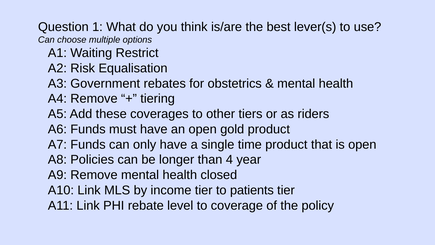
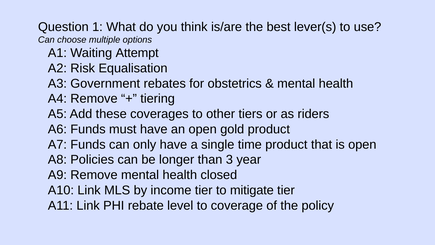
Restrict: Restrict -> Attempt
4: 4 -> 3
patients: patients -> mitigate
